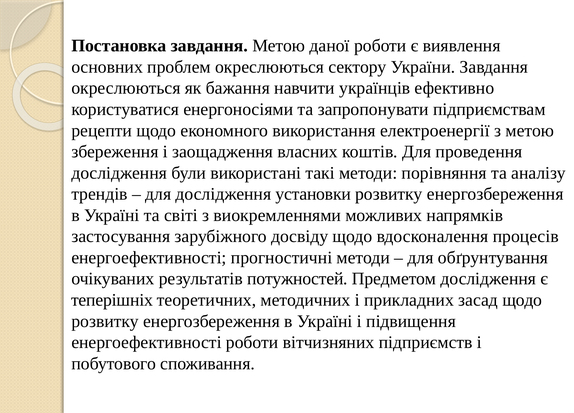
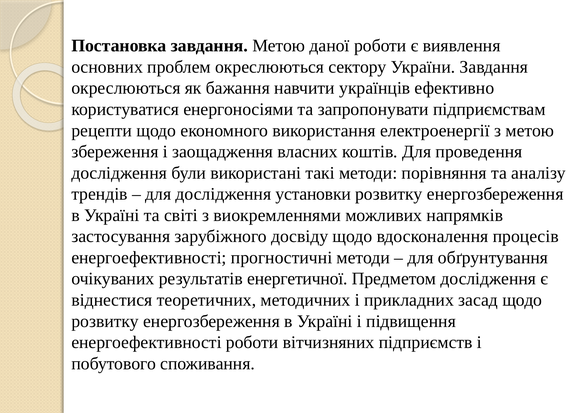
потужностей: потужностей -> енергетичної
теперішніх: теперішніх -> віднестися
